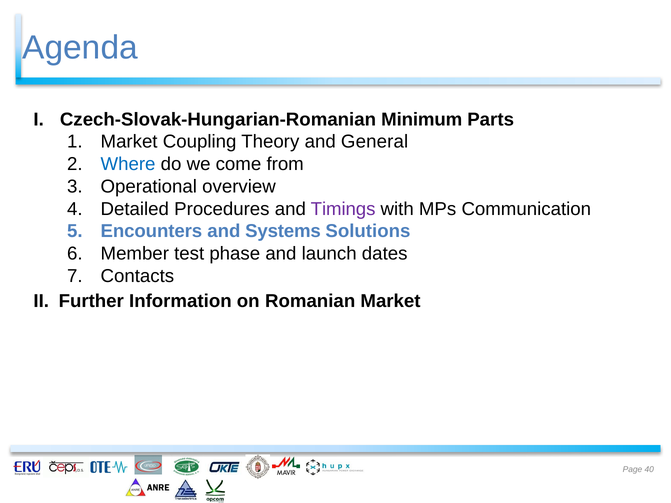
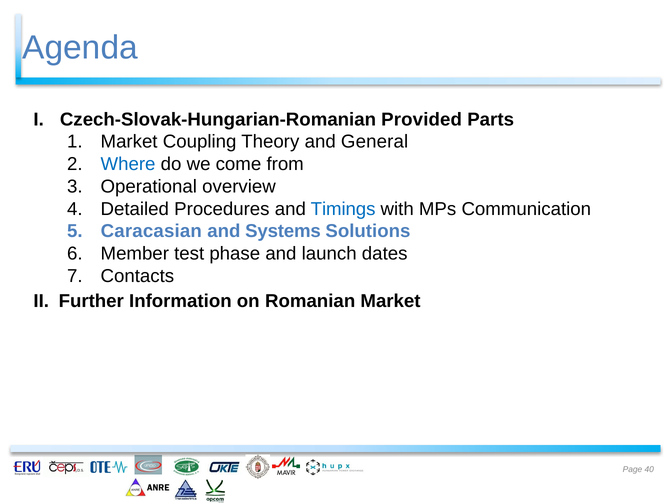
Minimum: Minimum -> Provided
Timings colour: purple -> blue
Encounters: Encounters -> Caracasian
